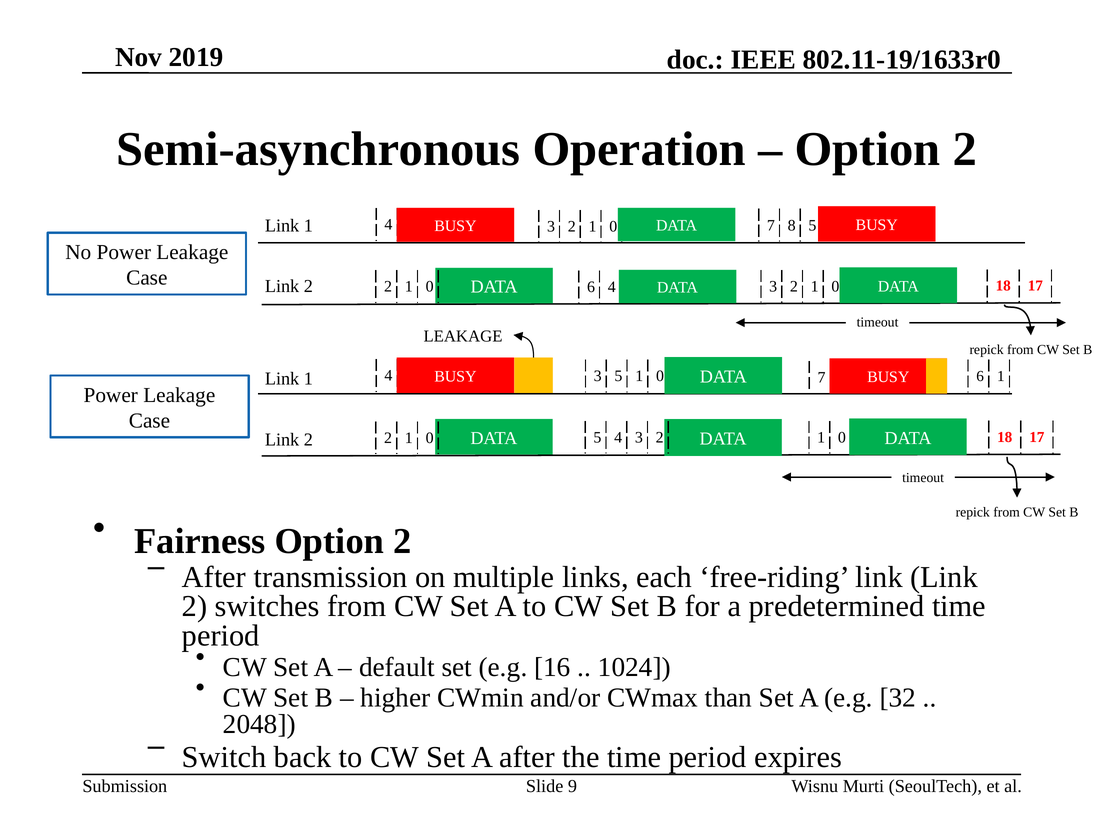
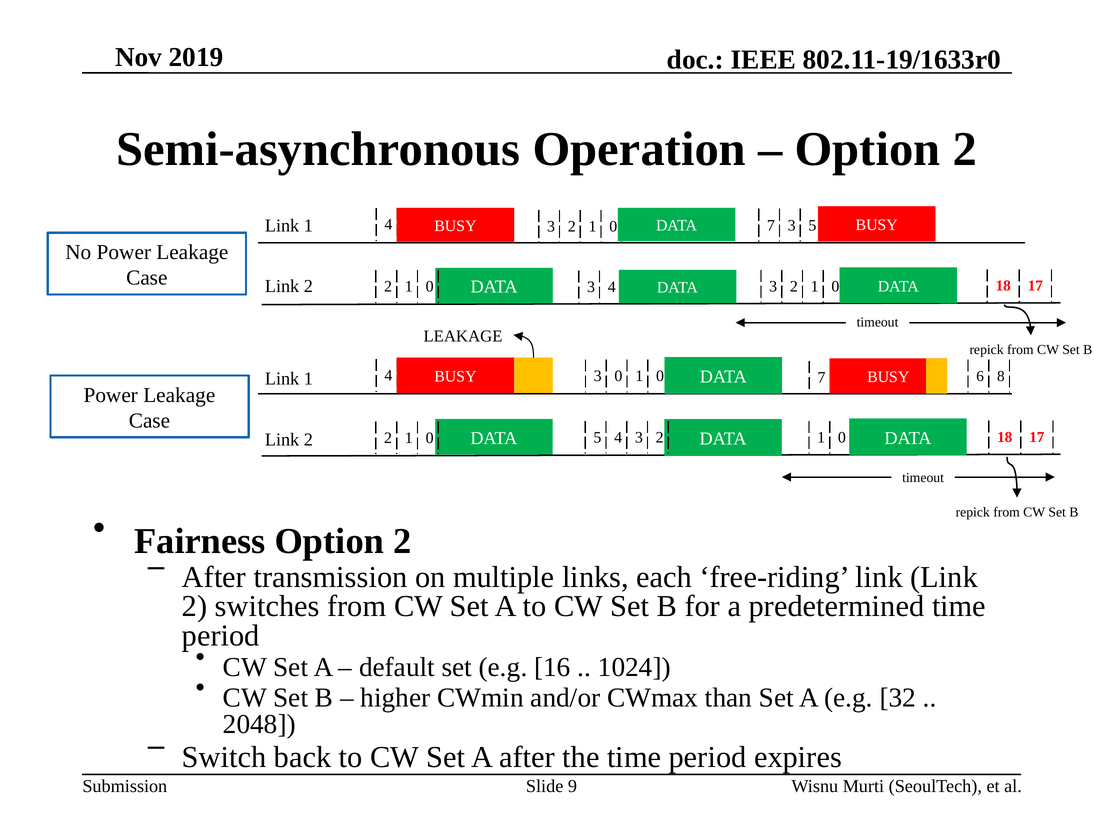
7 8: 8 -> 3
0 6: 6 -> 3
3 5: 5 -> 0
6 1: 1 -> 8
